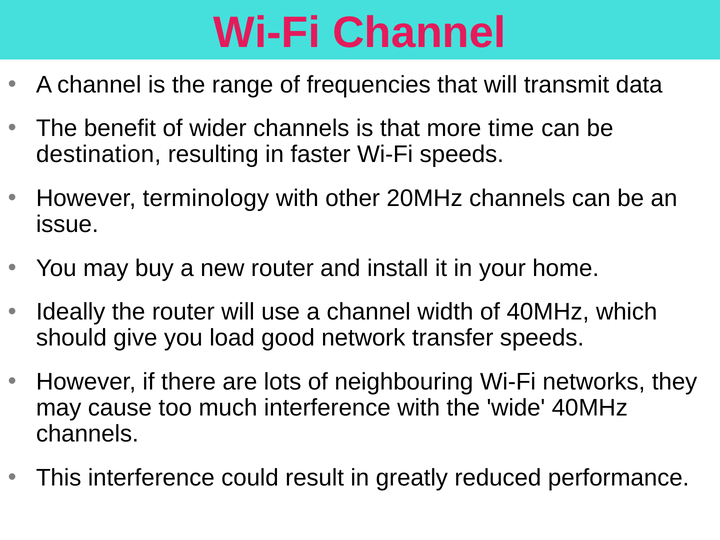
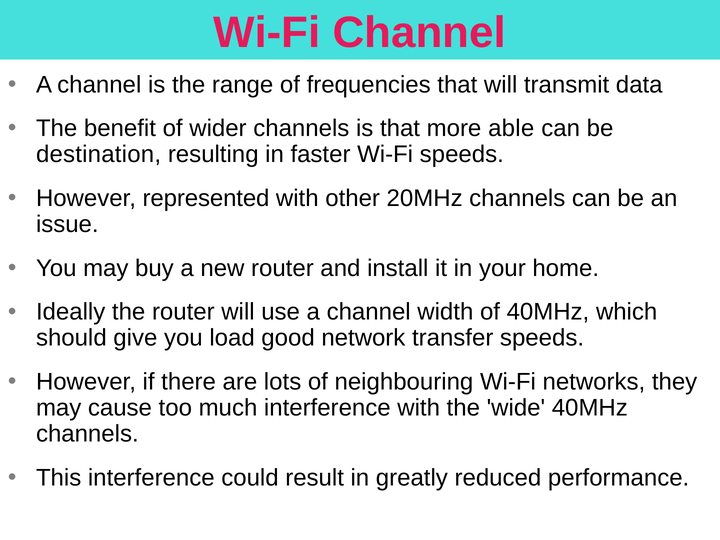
time: time -> able
terminology: terminology -> represented
